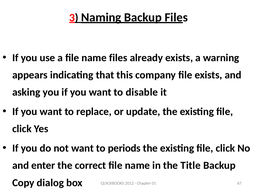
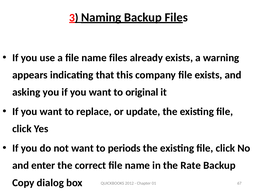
disable: disable -> original
Title: Title -> Rate
